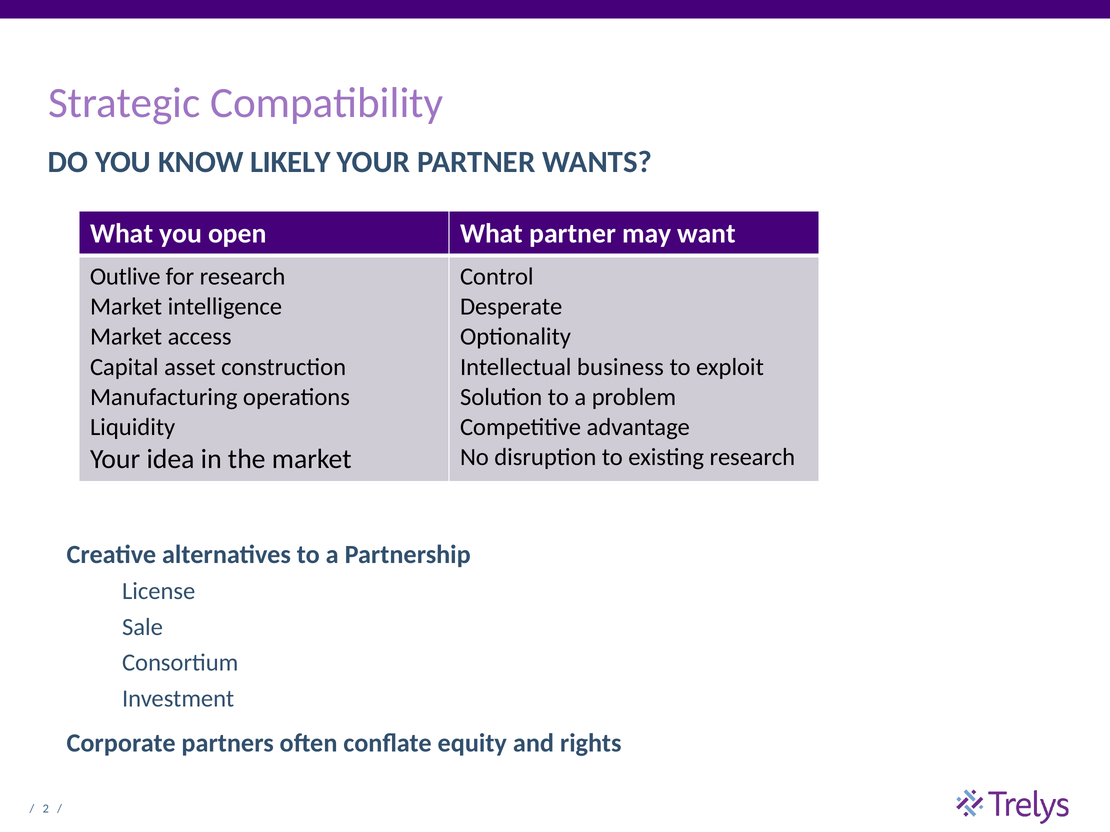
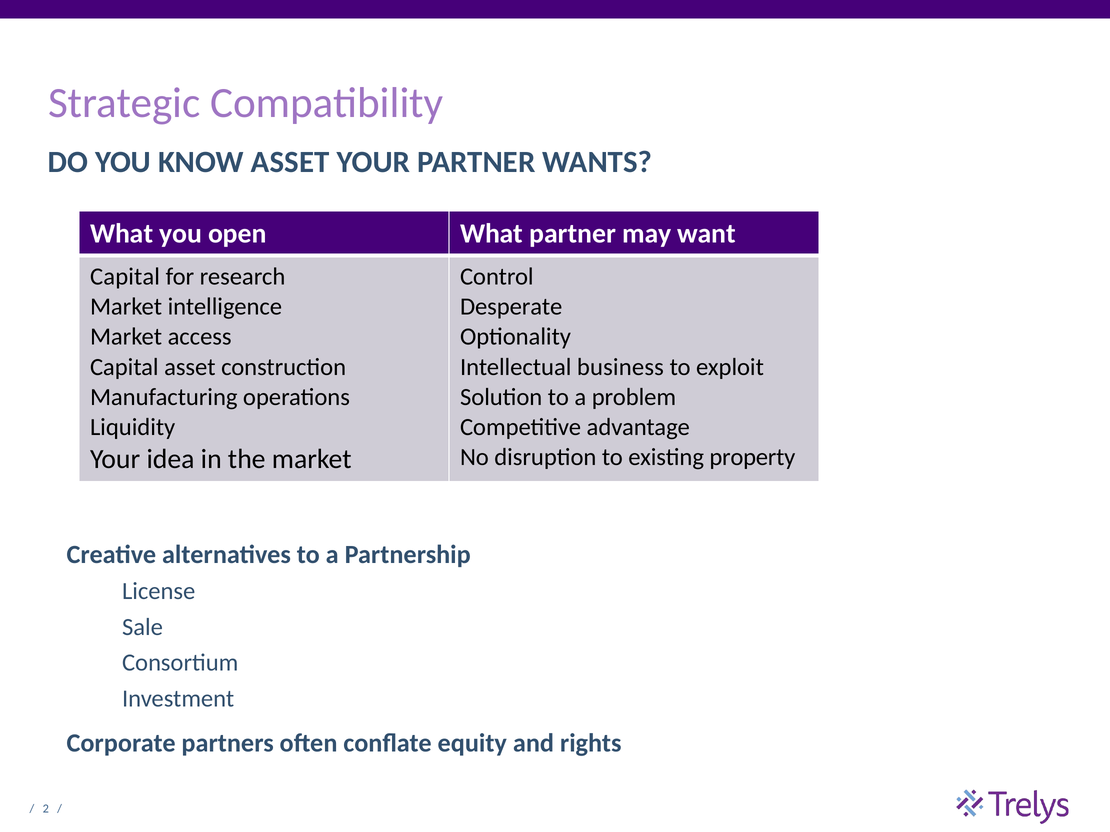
KNOW LIKELY: LIKELY -> ASSET
Outlive at (125, 277): Outlive -> Capital
existing research: research -> property
